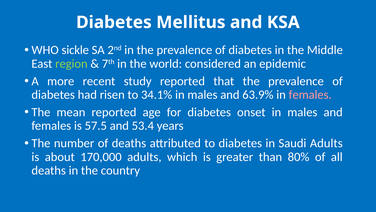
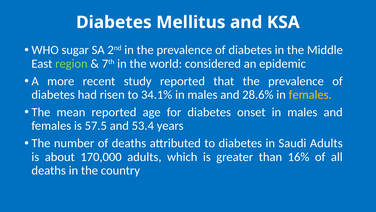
sickle: sickle -> sugar
63.9%: 63.9% -> 28.6%
females at (310, 95) colour: pink -> yellow
80%: 80% -> 16%
